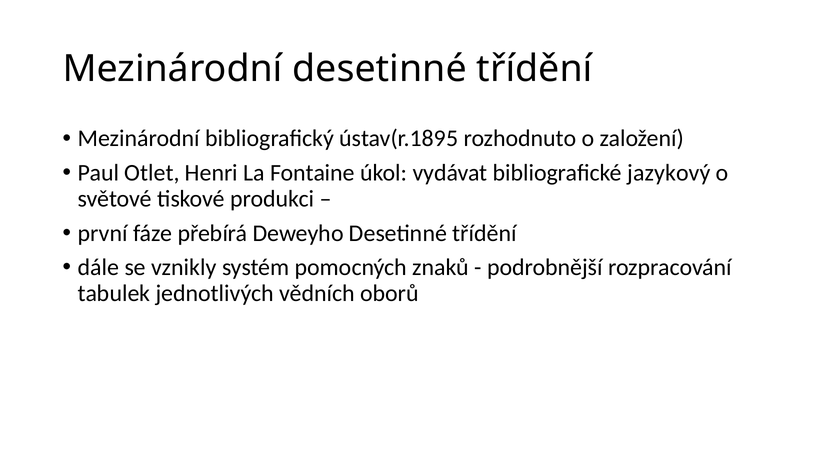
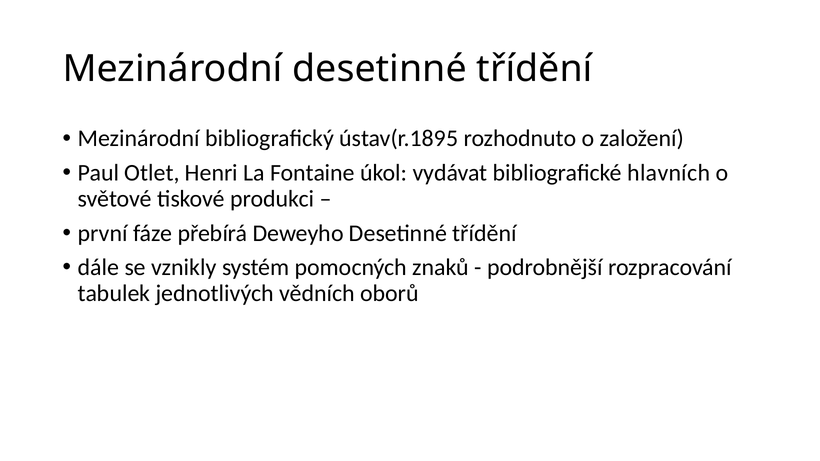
jazykový: jazykový -> hlavních
